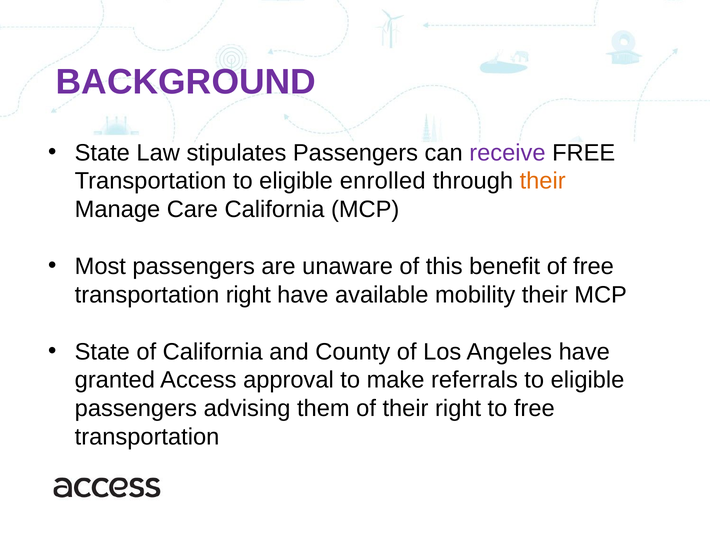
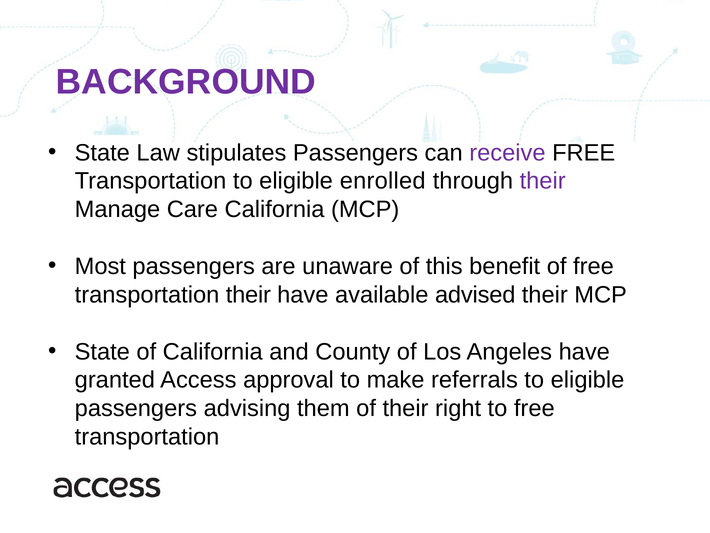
their at (543, 181) colour: orange -> purple
transportation right: right -> their
mobility: mobility -> advised
